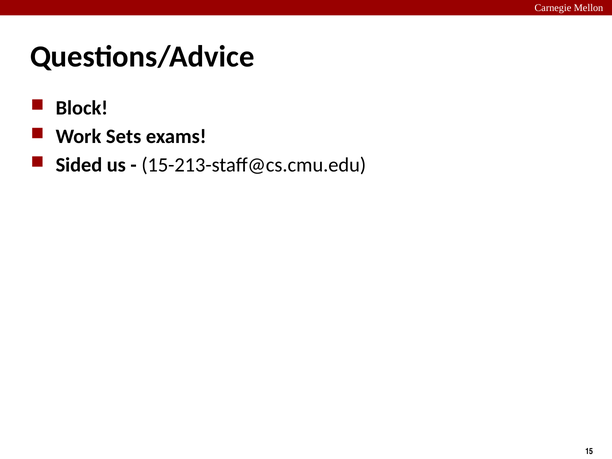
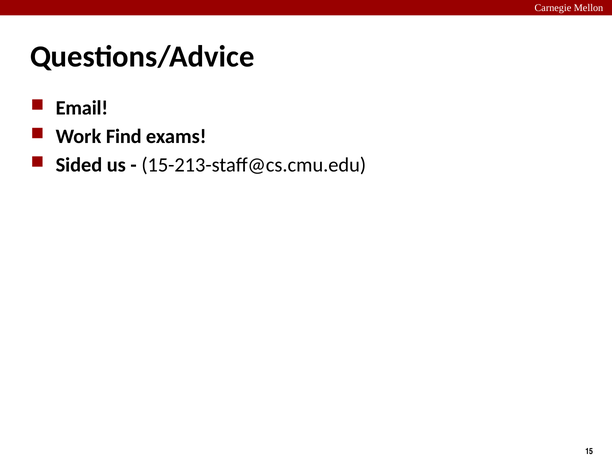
Block: Block -> Email
Sets: Sets -> Find
